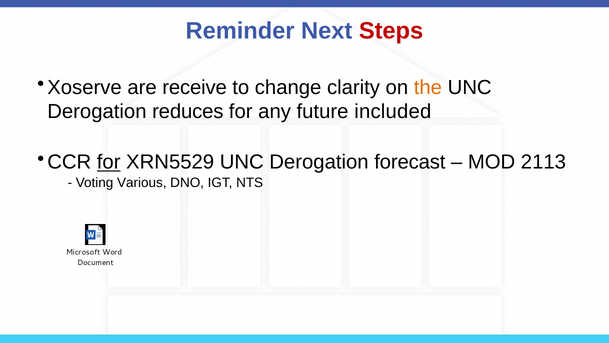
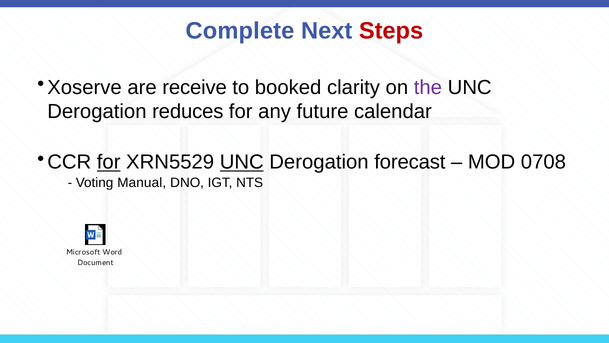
Reminder: Reminder -> Complete
change: change -> booked
the colour: orange -> purple
included: included -> calendar
UNC at (242, 162) underline: none -> present
2113: 2113 -> 0708
Various: Various -> Manual
